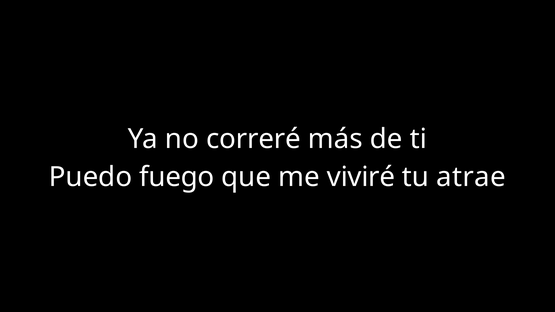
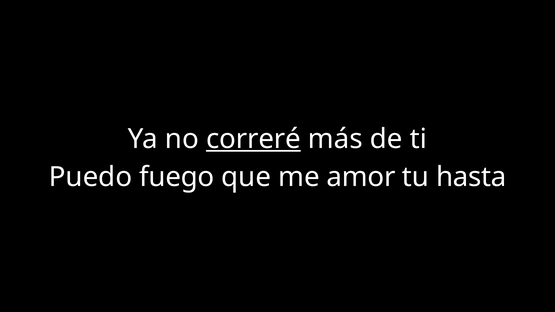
correré underline: none -> present
viviré: viviré -> amor
atrae: atrae -> hasta
